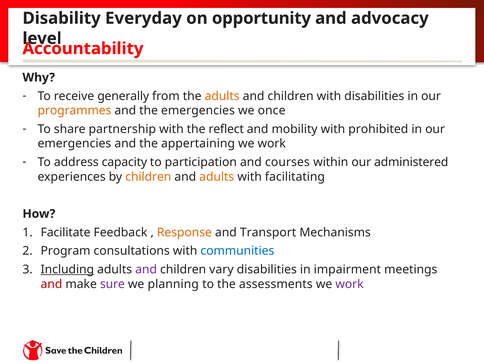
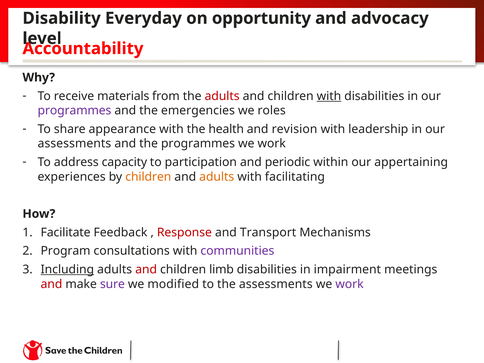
generally: generally -> materials
adults at (222, 96) colour: orange -> red
with at (329, 96) underline: none -> present
programmes at (74, 111) colour: orange -> purple
once: once -> roles
partnership: partnership -> appearance
reflect: reflect -> health
mobility: mobility -> revision
prohibited: prohibited -> leadership
emergencies at (74, 144): emergencies -> assessments
the appertaining: appertaining -> programmes
courses: courses -> periodic
administered: administered -> appertaining
Response colour: orange -> red
communities colour: blue -> purple
and at (146, 270) colour: purple -> red
vary: vary -> limb
planning: planning -> modified
